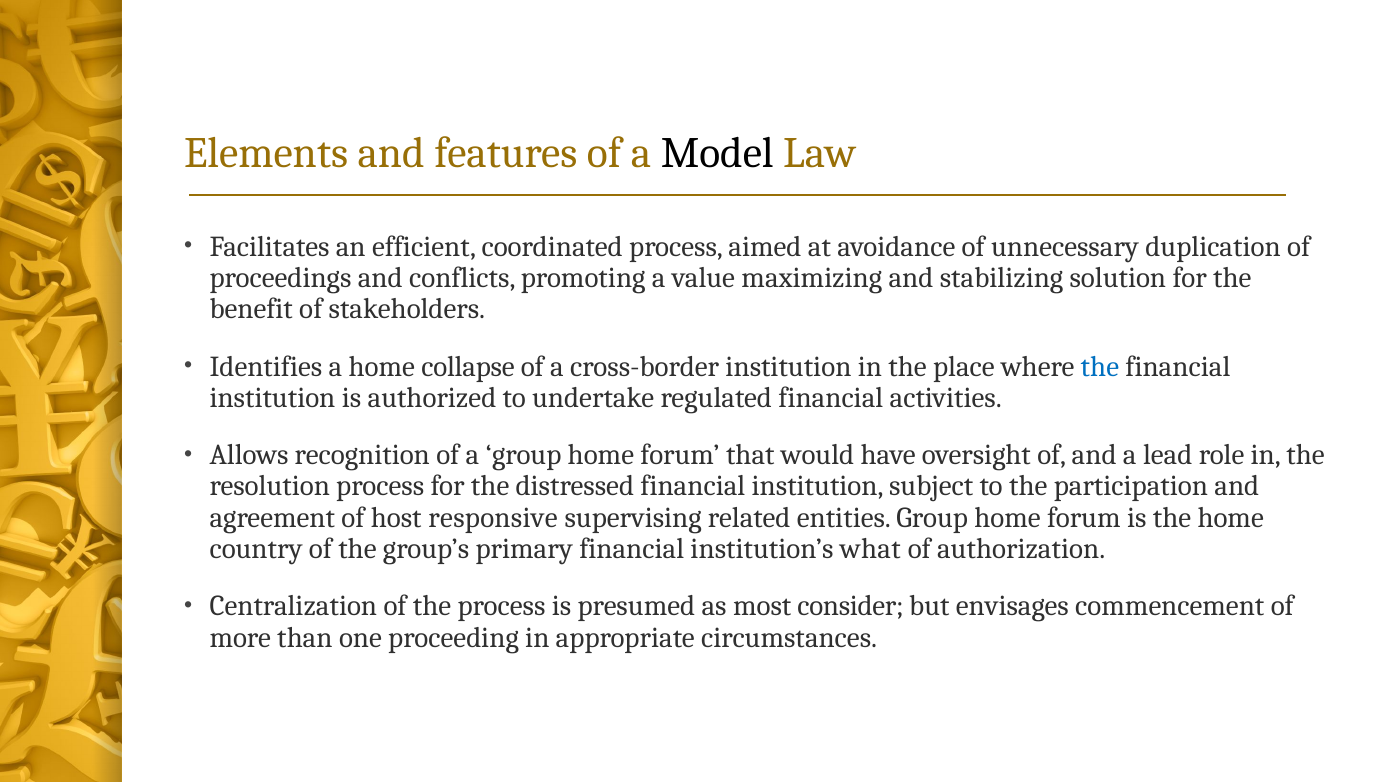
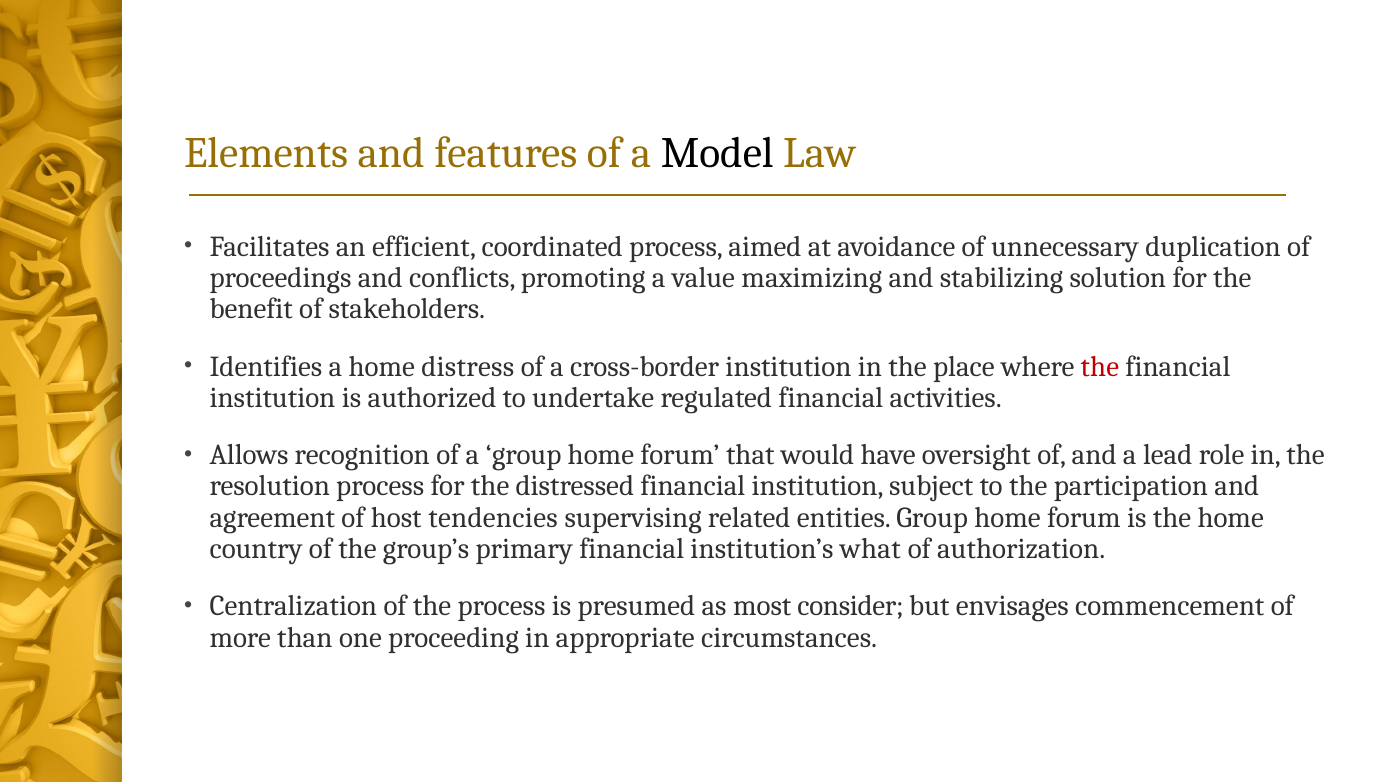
collapse: collapse -> distress
the at (1100, 367) colour: blue -> red
responsive: responsive -> tendencies
